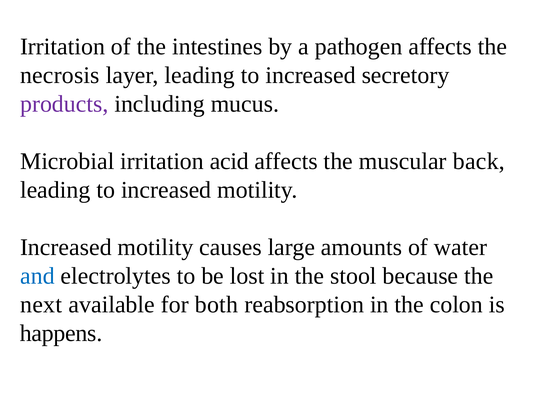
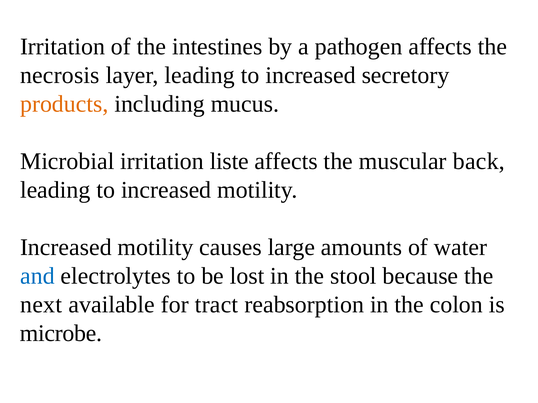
products colour: purple -> orange
acid: acid -> liste
both: both -> tract
happens: happens -> microbe
